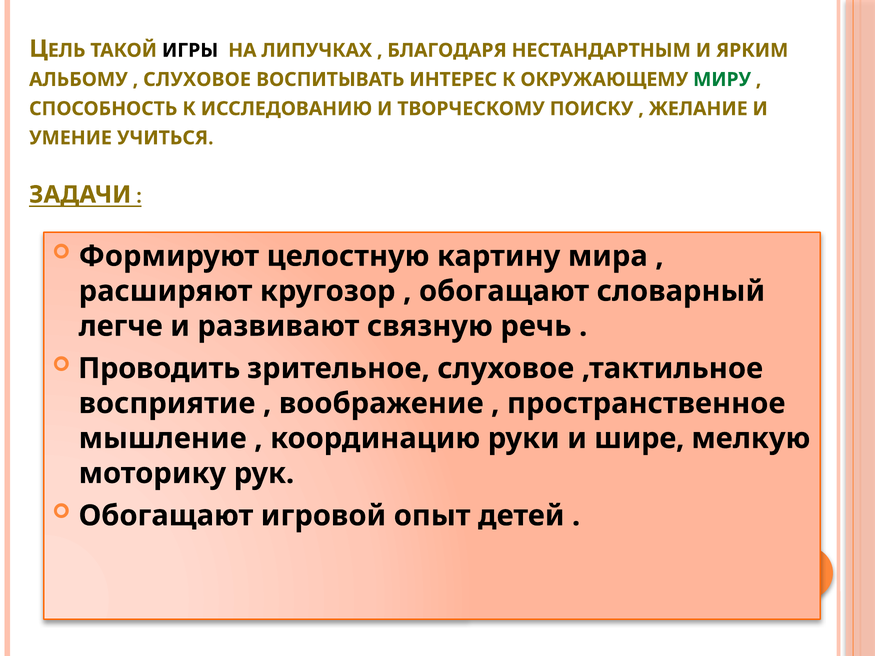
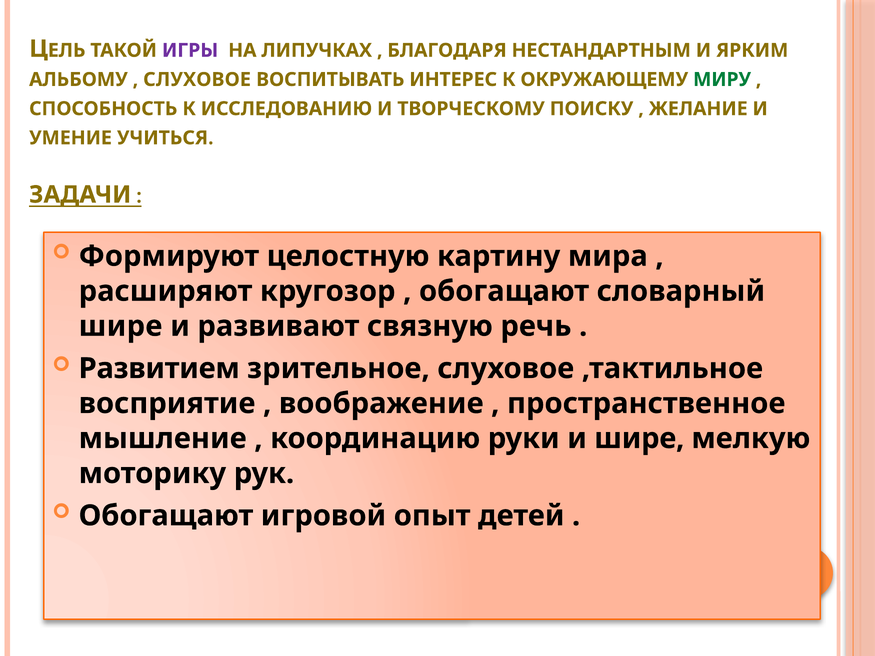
ИГРЫ colour: black -> purple
легче at (121, 326): легче -> шире
Проводить: Проводить -> Развитием
